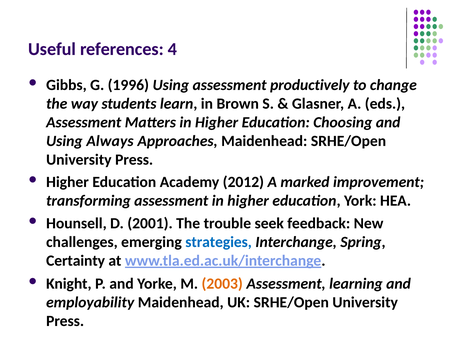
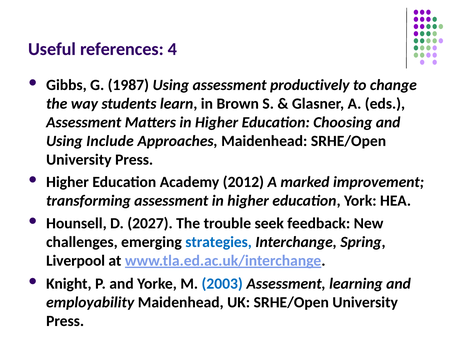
1996: 1996 -> 1987
Always: Always -> Include
2001: 2001 -> 2027
Certainty: Certainty -> Liverpool
2003 colour: orange -> blue
